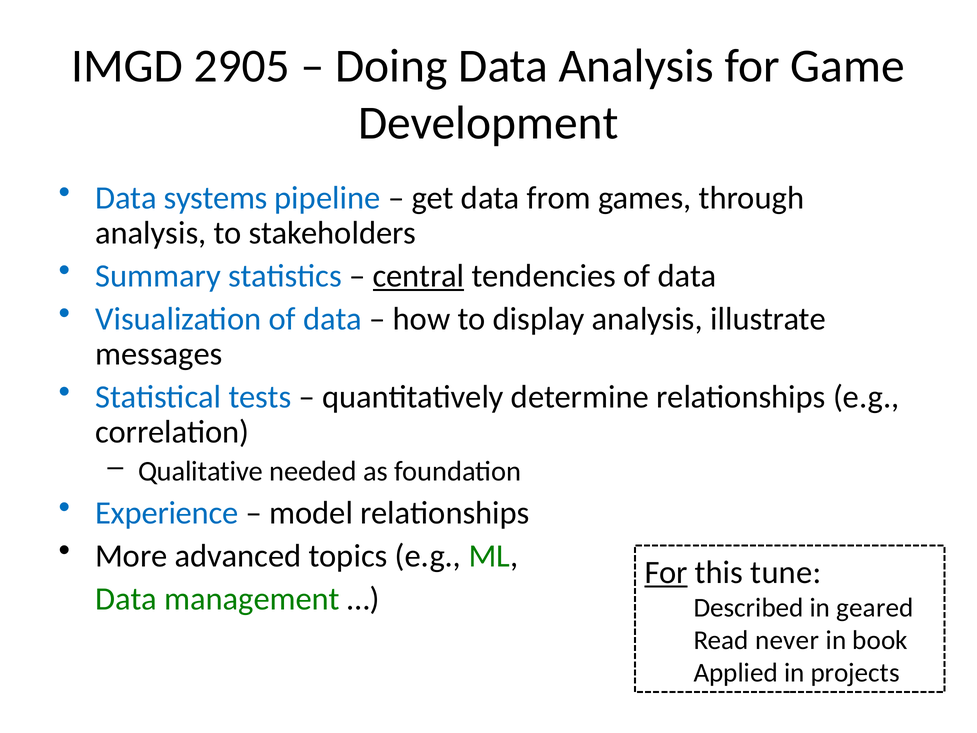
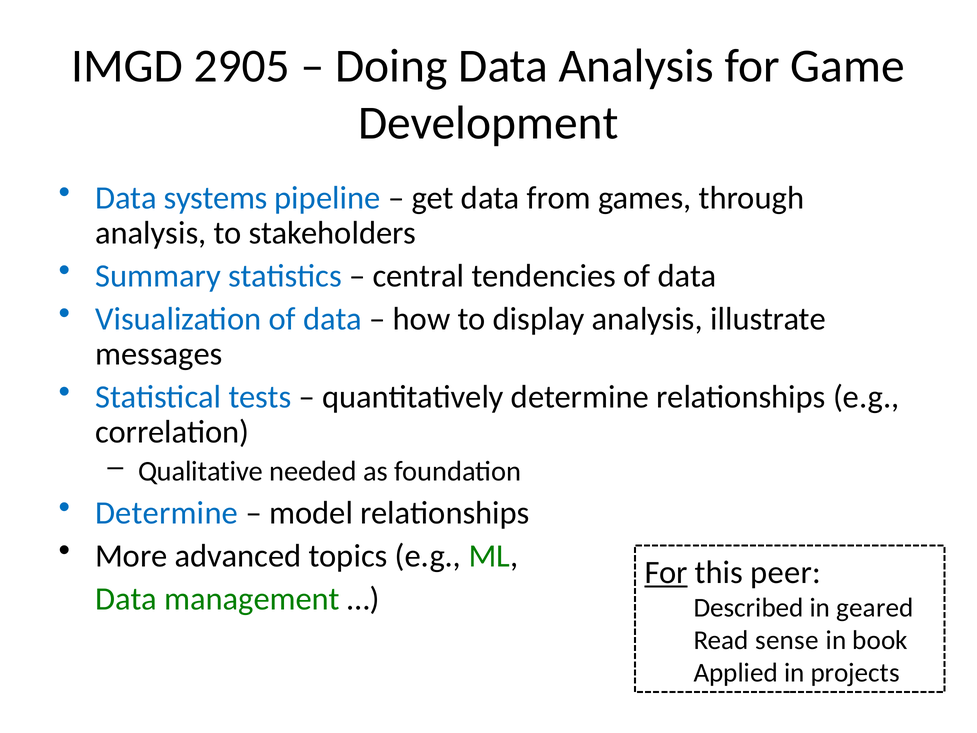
central underline: present -> none
Experience at (167, 513): Experience -> Determine
tune: tune -> peer
never: never -> sense
